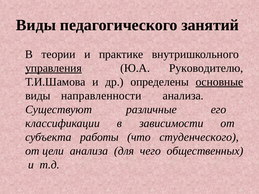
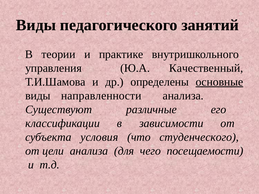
управления underline: present -> none
Руководителю: Руководителю -> Качественный
работы: работы -> условия
общественных: общественных -> посещаемости
